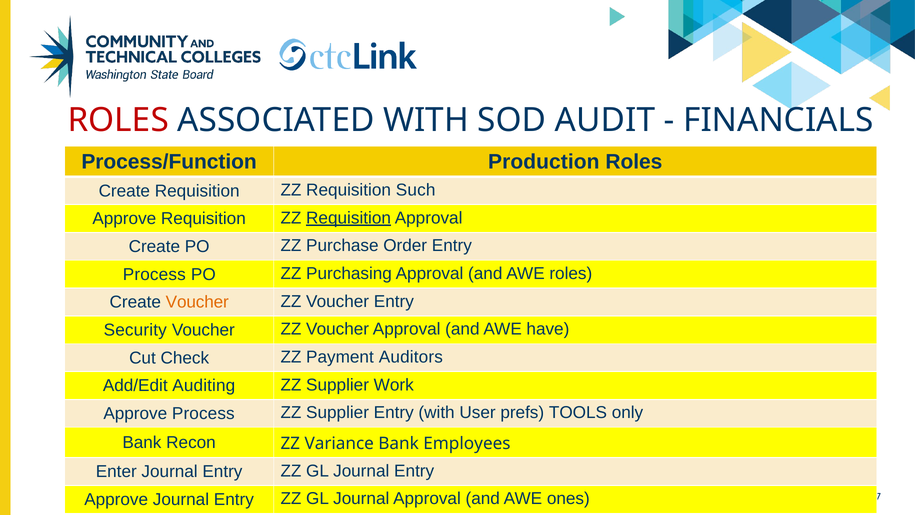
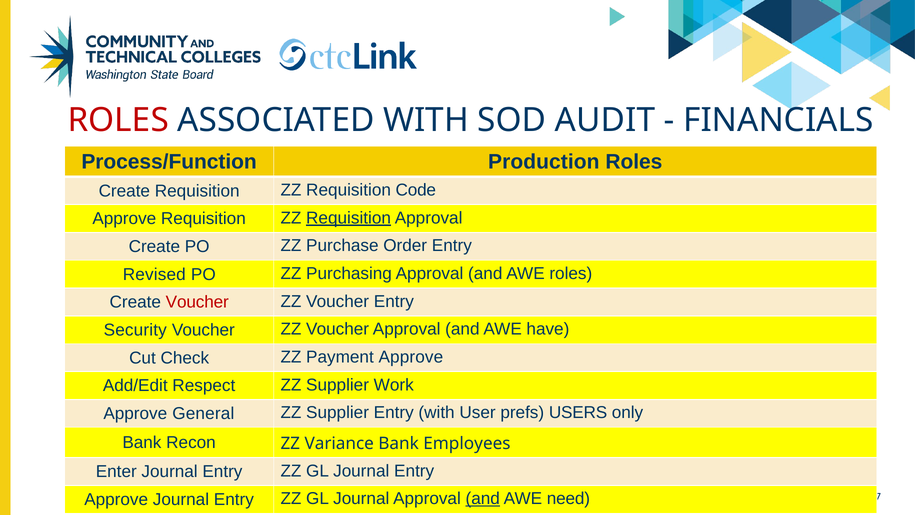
Such: Such -> Code
Process at (154, 274): Process -> Revised
Voucher at (197, 302) colour: orange -> red
Payment Auditors: Auditors -> Approve
Auditing: Auditing -> Respect
Approve Process: Process -> General
TOOLS: TOOLS -> USERS
and at (483, 498) underline: none -> present
ones: ones -> need
